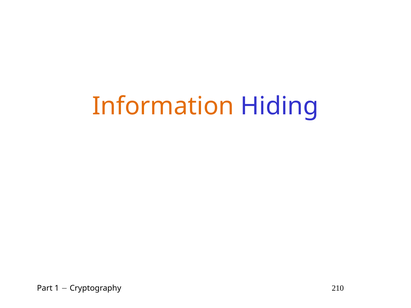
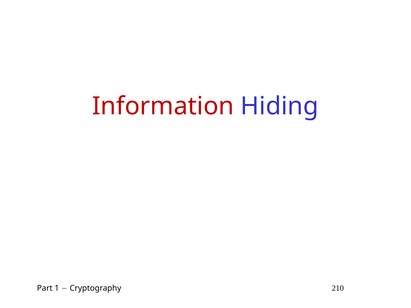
Information colour: orange -> red
